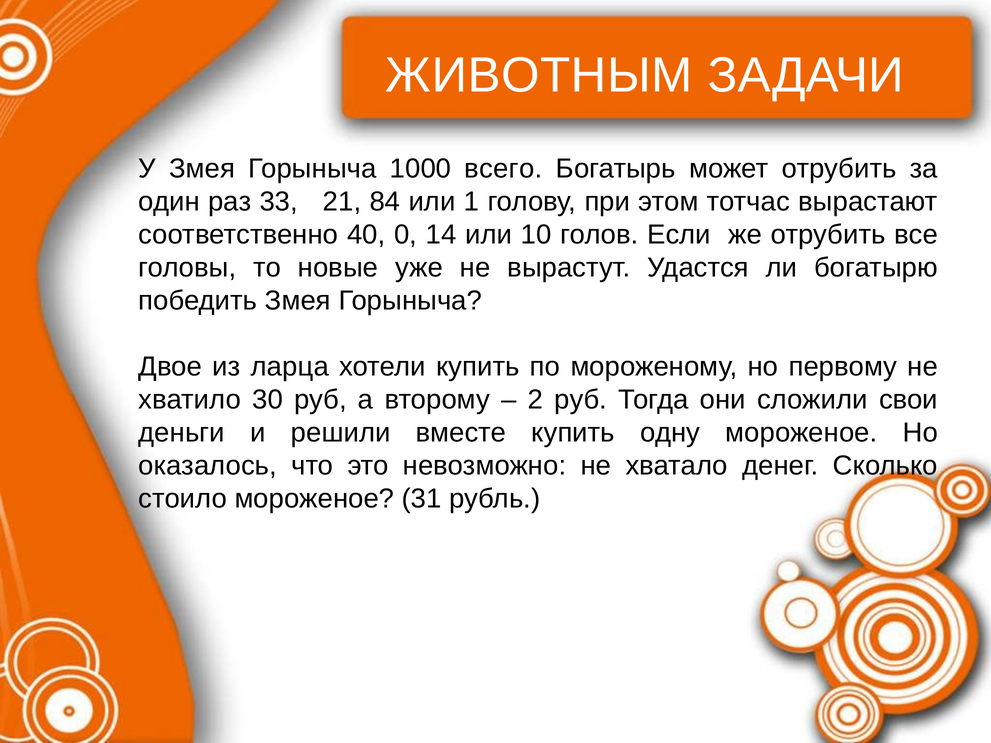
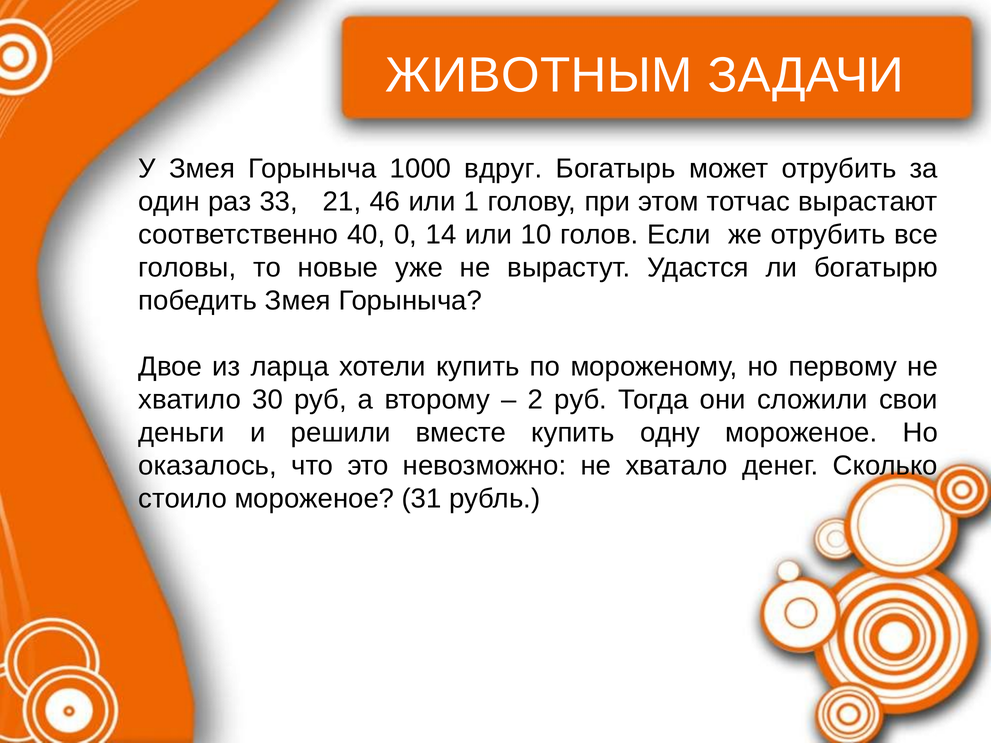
всего: всего -> вдруг
84: 84 -> 46
